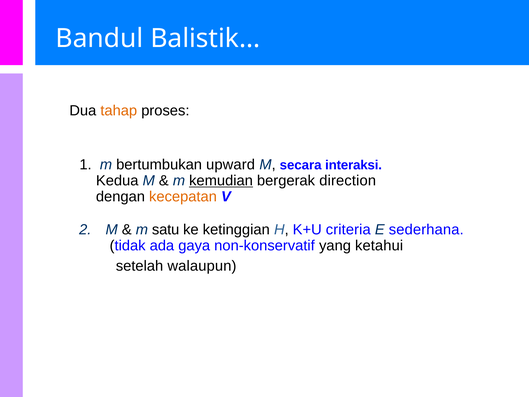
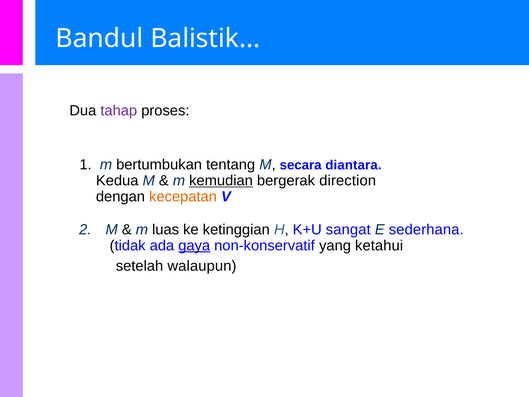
tahap colour: orange -> purple
upward: upward -> tentang
interaksi: interaksi -> diantara
satu: satu -> luas
criteria: criteria -> sangat
gaya underline: none -> present
